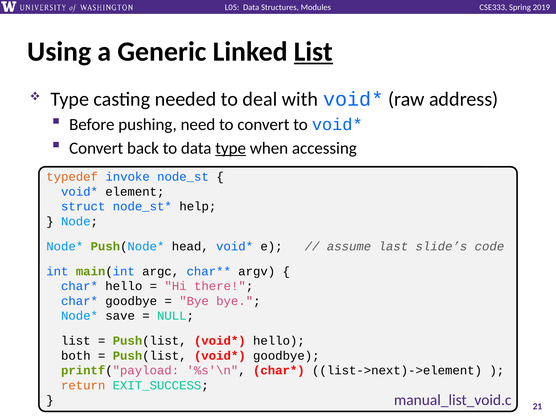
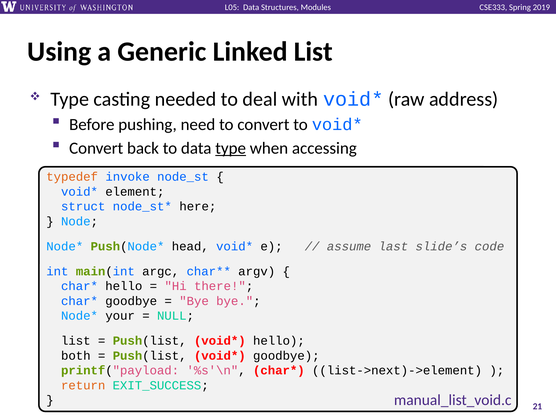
List at (313, 52) underline: present -> none
help: help -> here
save: save -> your
